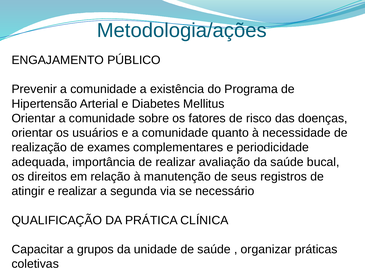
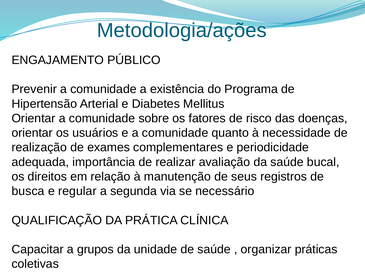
atingir: atingir -> busca
e realizar: realizar -> regular
